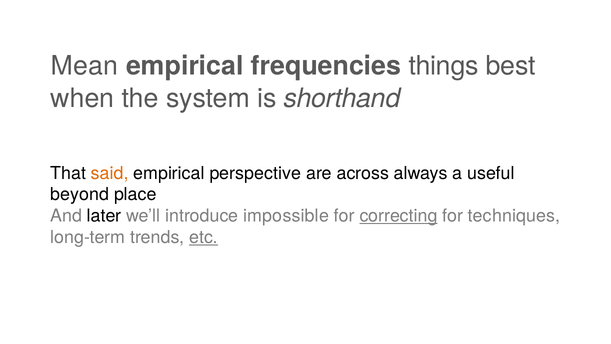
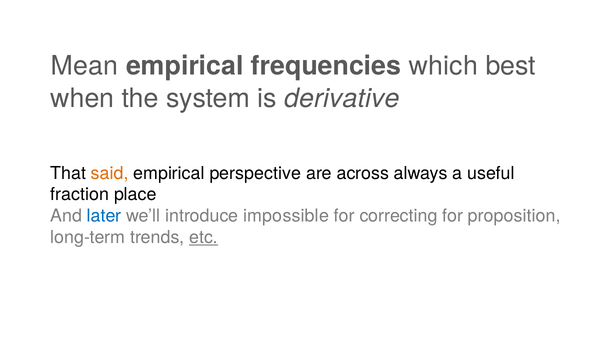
things: things -> which
shorthand: shorthand -> derivative
beyond: beyond -> fraction
later colour: black -> blue
correcting underline: present -> none
techniques: techniques -> proposition
